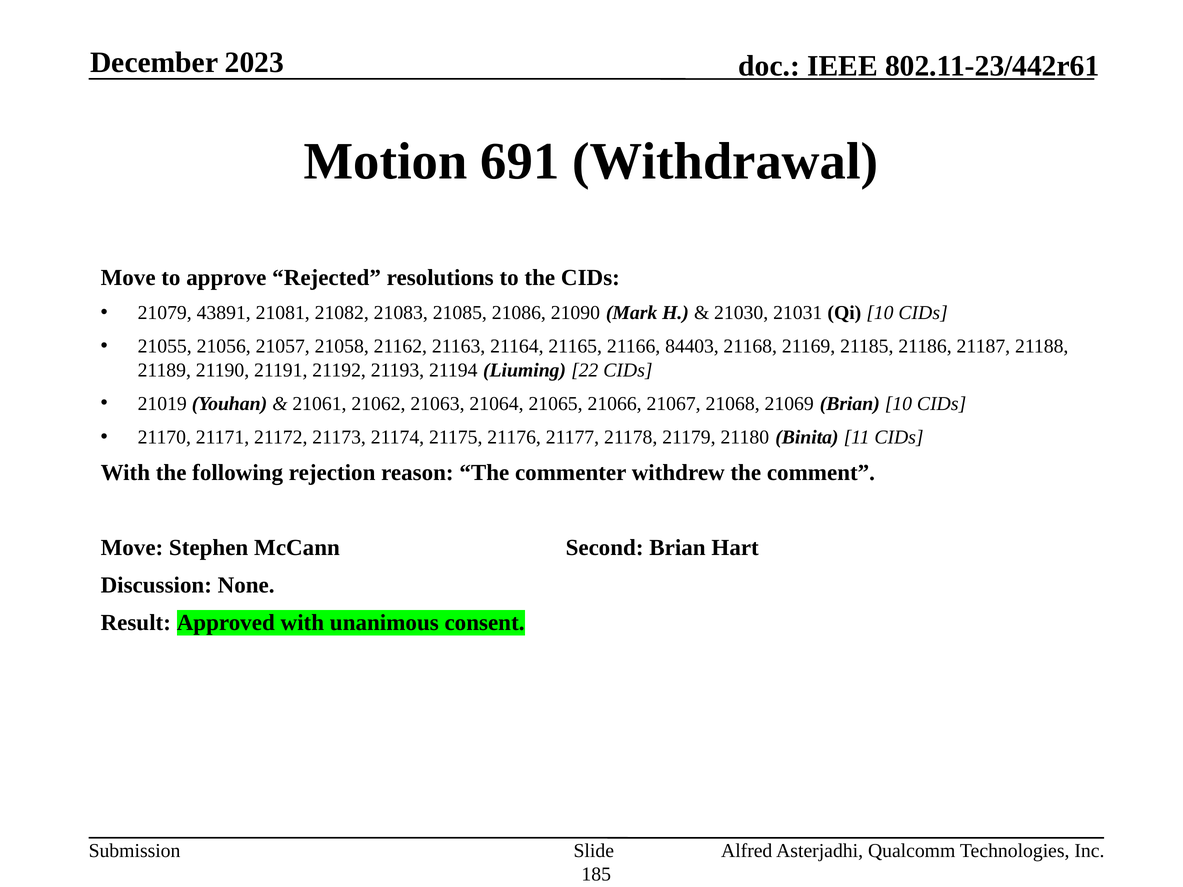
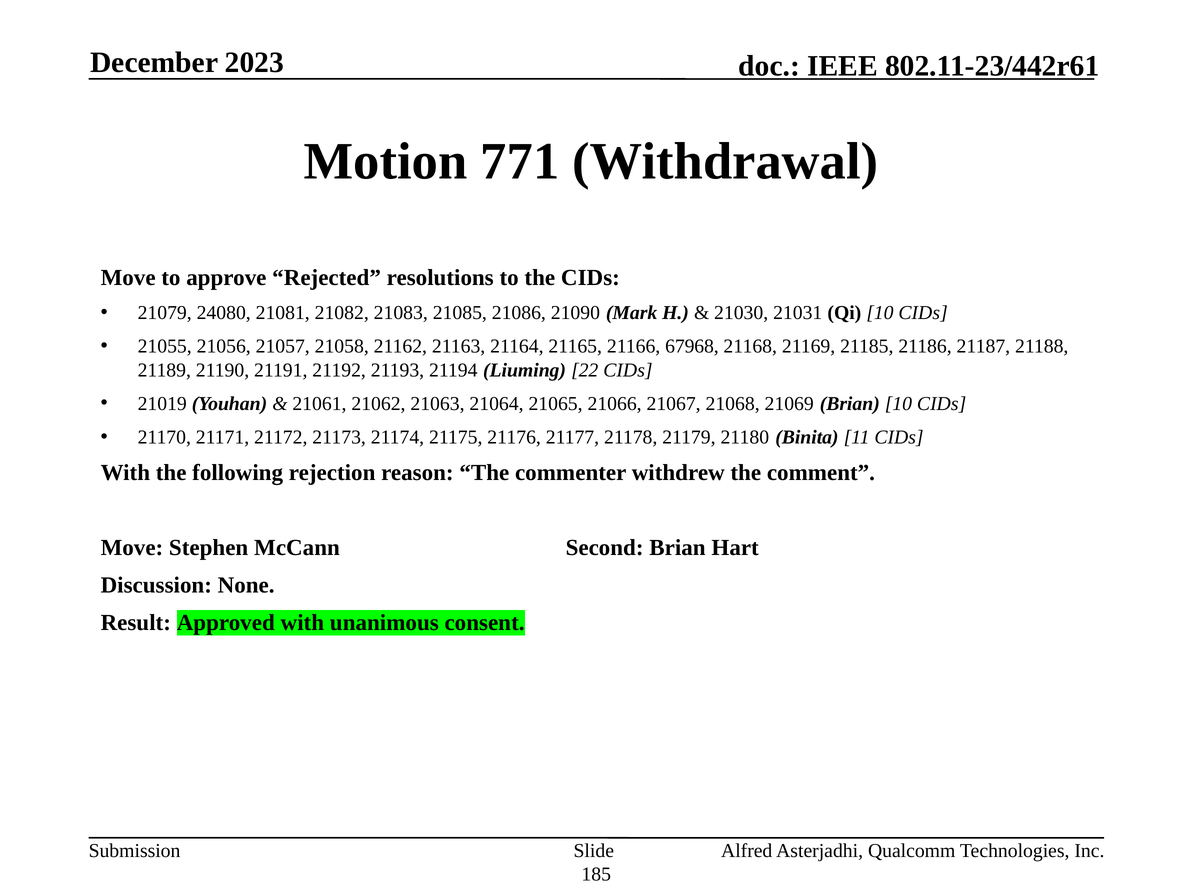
691: 691 -> 771
43891: 43891 -> 24080
84403: 84403 -> 67968
